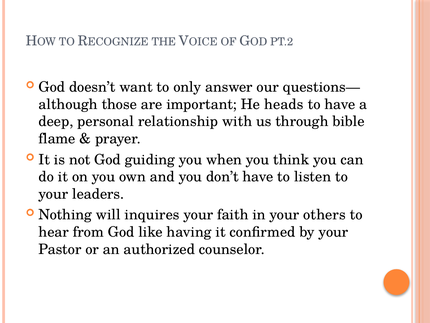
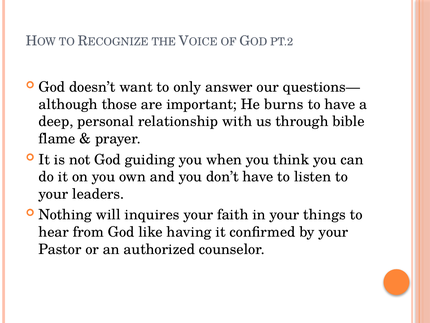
heads: heads -> burns
others: others -> things
